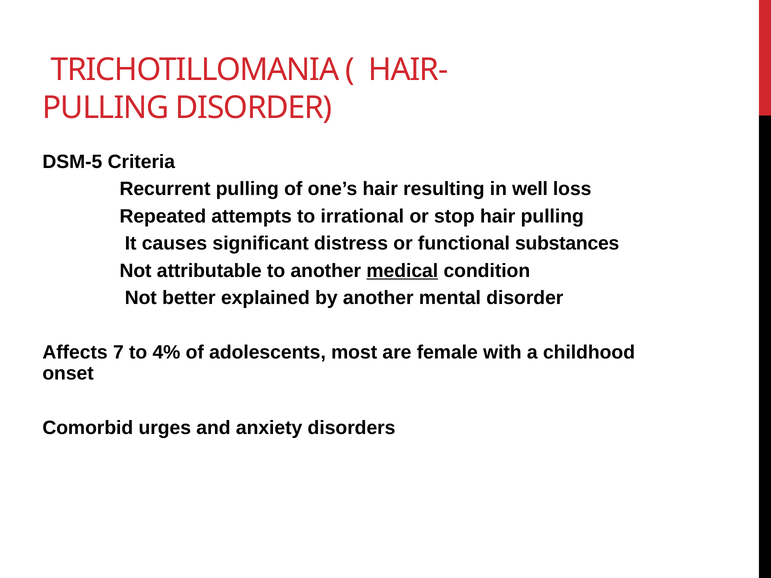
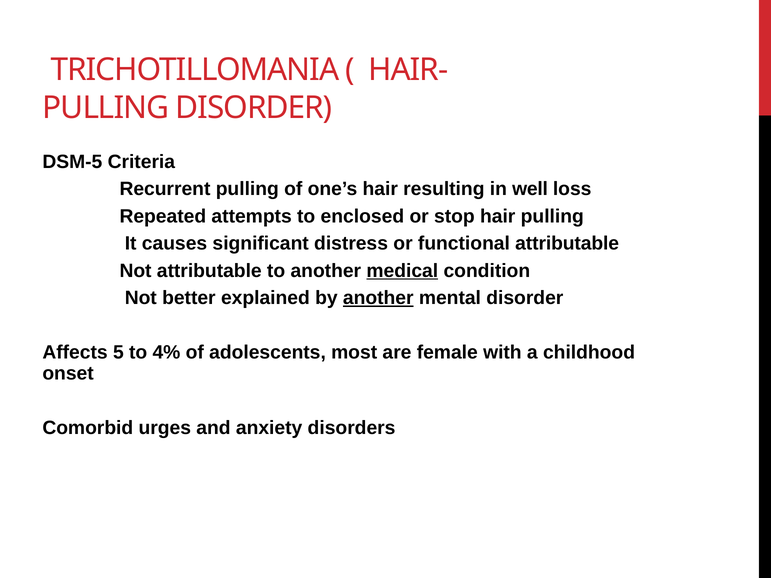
irrational: irrational -> enclosed
functional substances: substances -> attributable
another at (378, 298) underline: none -> present
7: 7 -> 5
